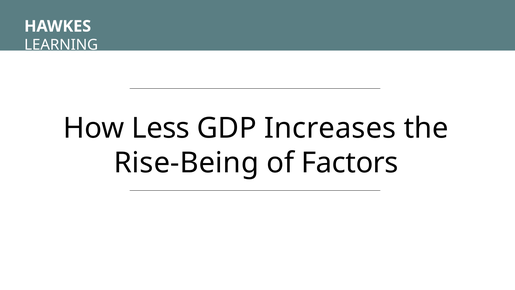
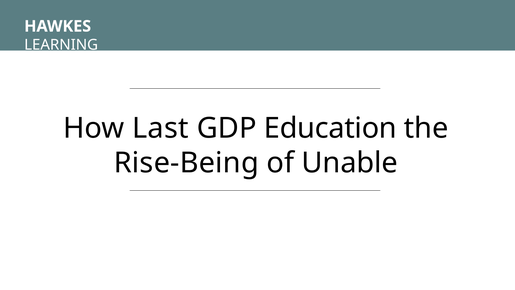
Less: Less -> Last
Increases: Increases -> Education
Factors: Factors -> Unable
